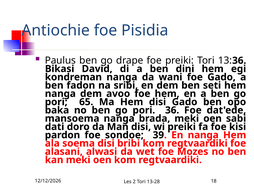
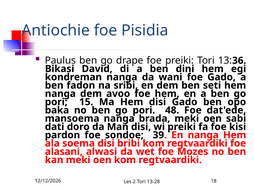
65: 65 -> 15
pori 36: 36 -> 48
